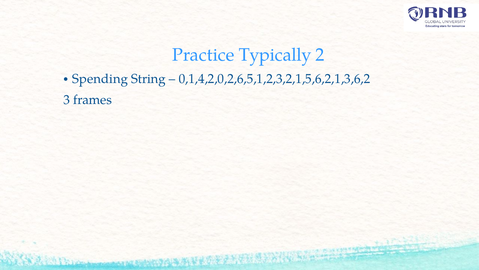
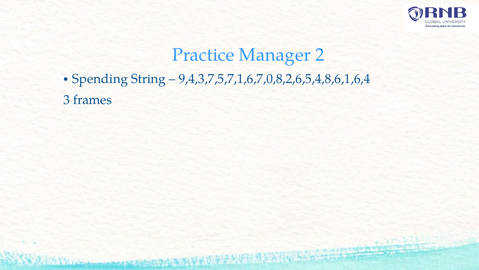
Typically: Typically -> Manager
0,1,4,2,0,2,6,5,1,2,3,2,1,5,6,2,1,3,6,2: 0,1,4,2,0,2,6,5,1,2,3,2,1,5,6,2,1,3,6,2 -> 9,4,3,7,5,7,1,6,7,0,8,2,6,5,4,8,6,1,6,4
